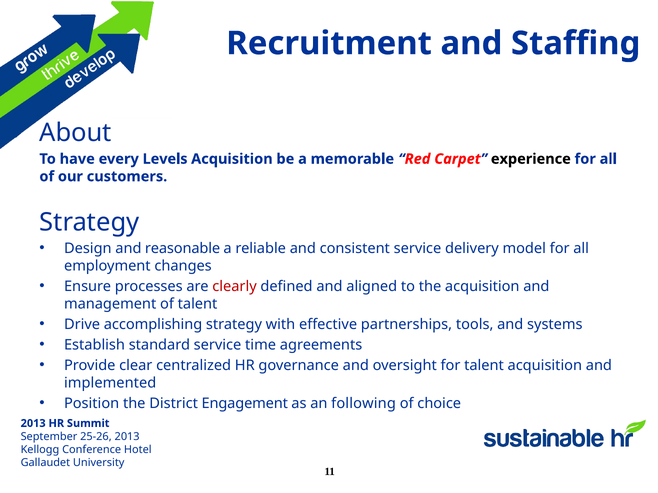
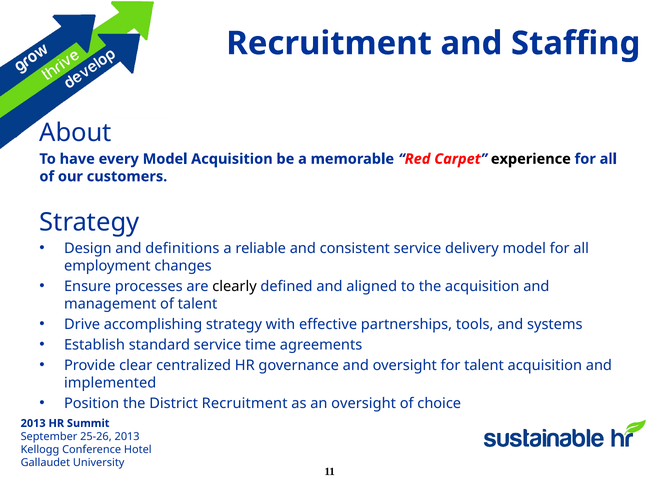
every Levels: Levels -> Model
reasonable: reasonable -> definitions
clearly colour: red -> black
District Engagement: Engagement -> Recruitment
an following: following -> oversight
